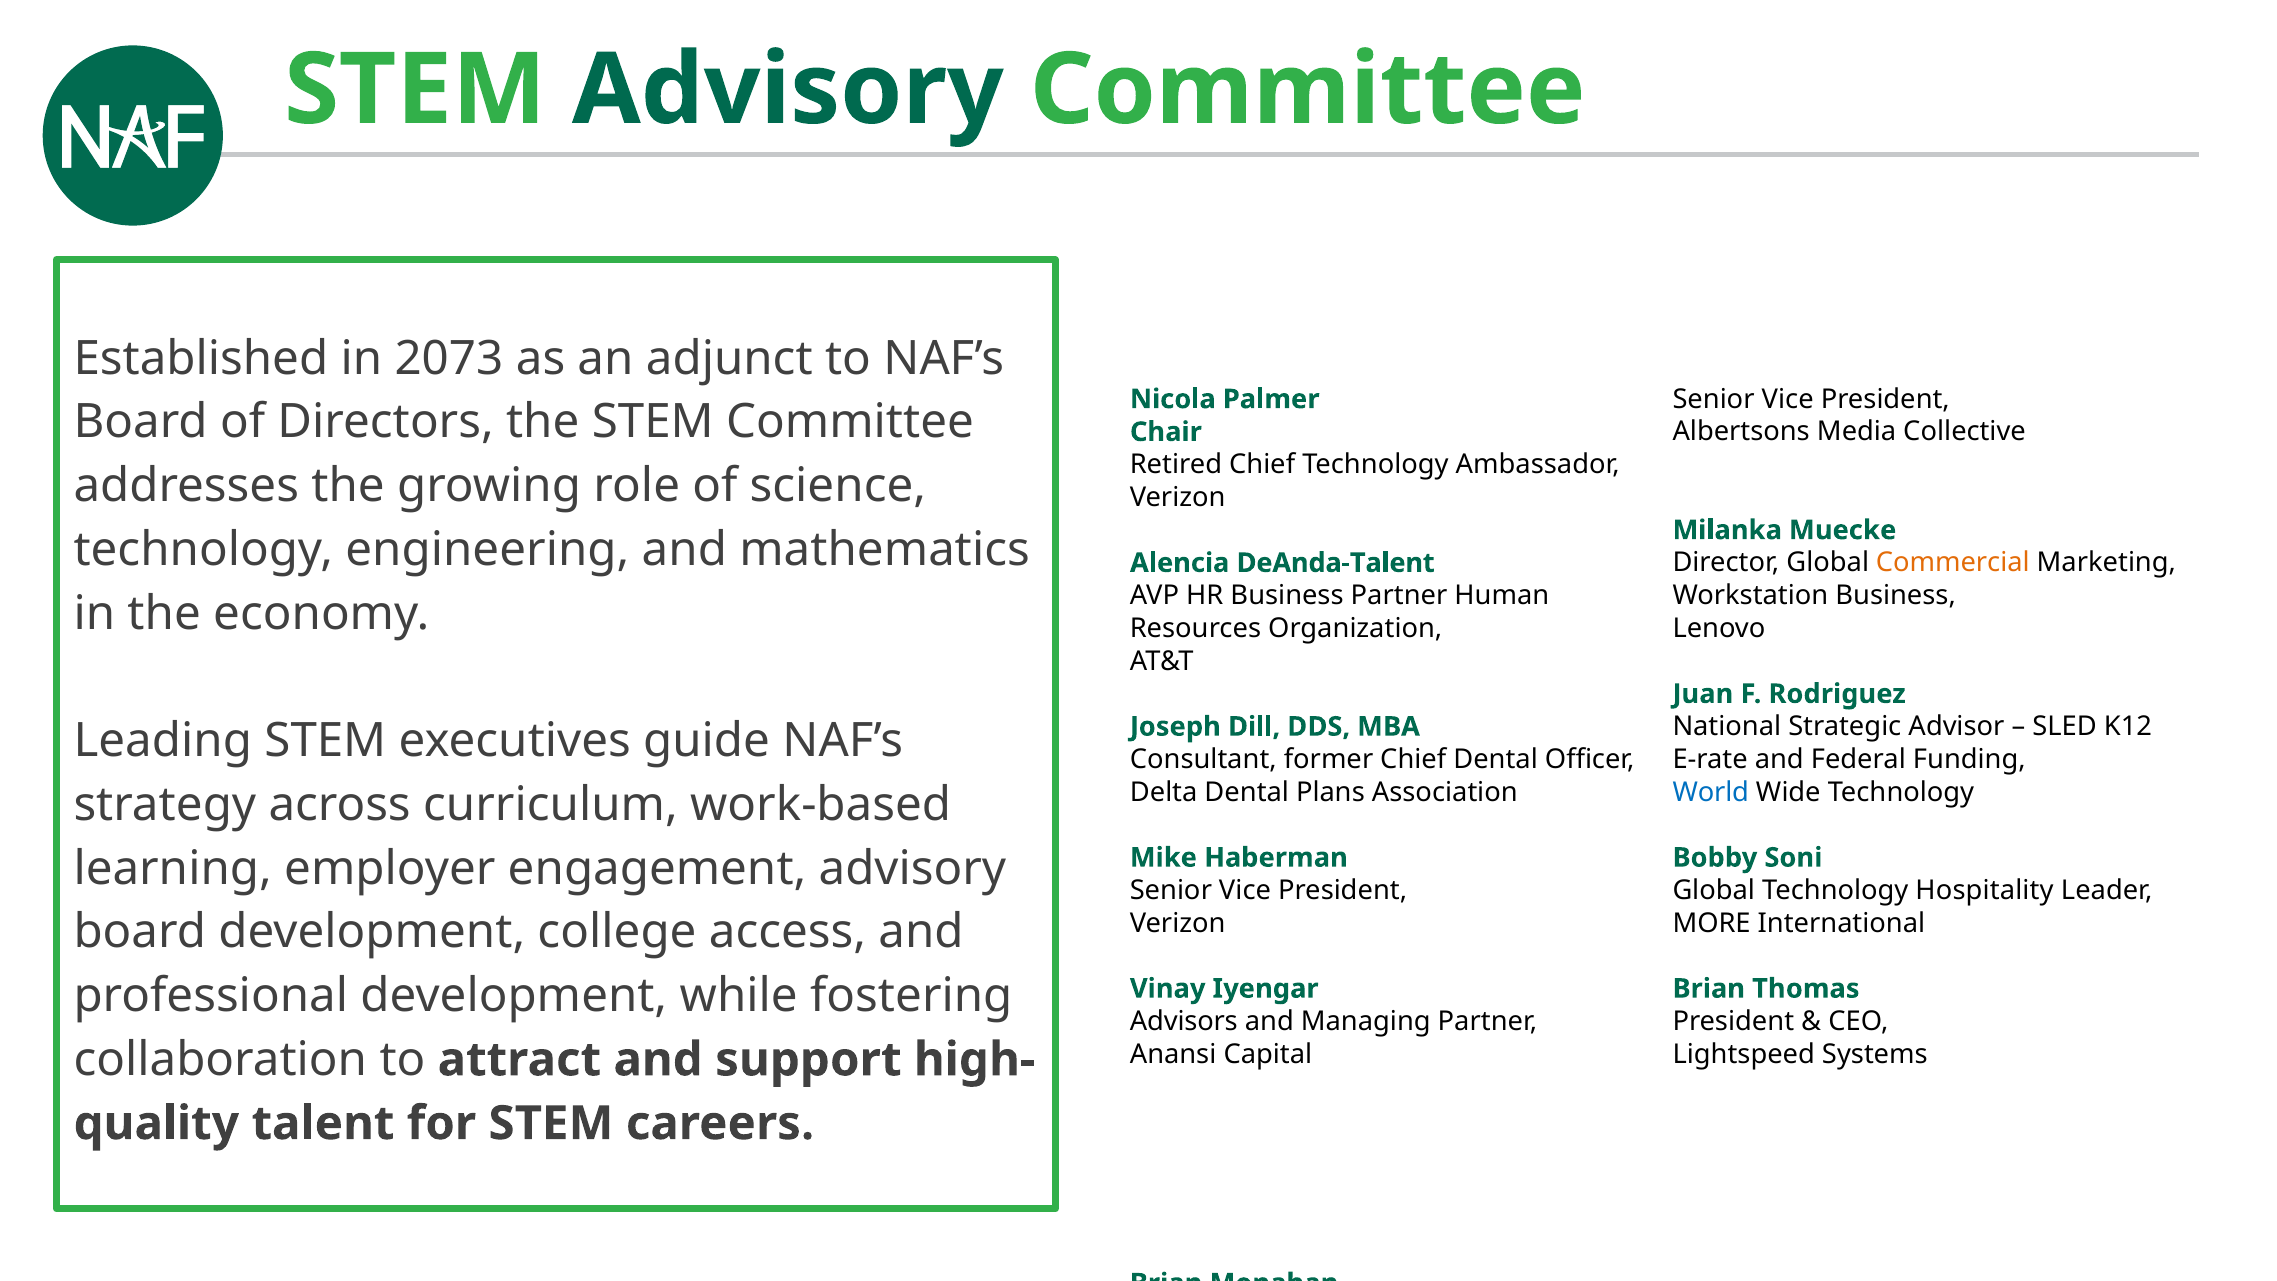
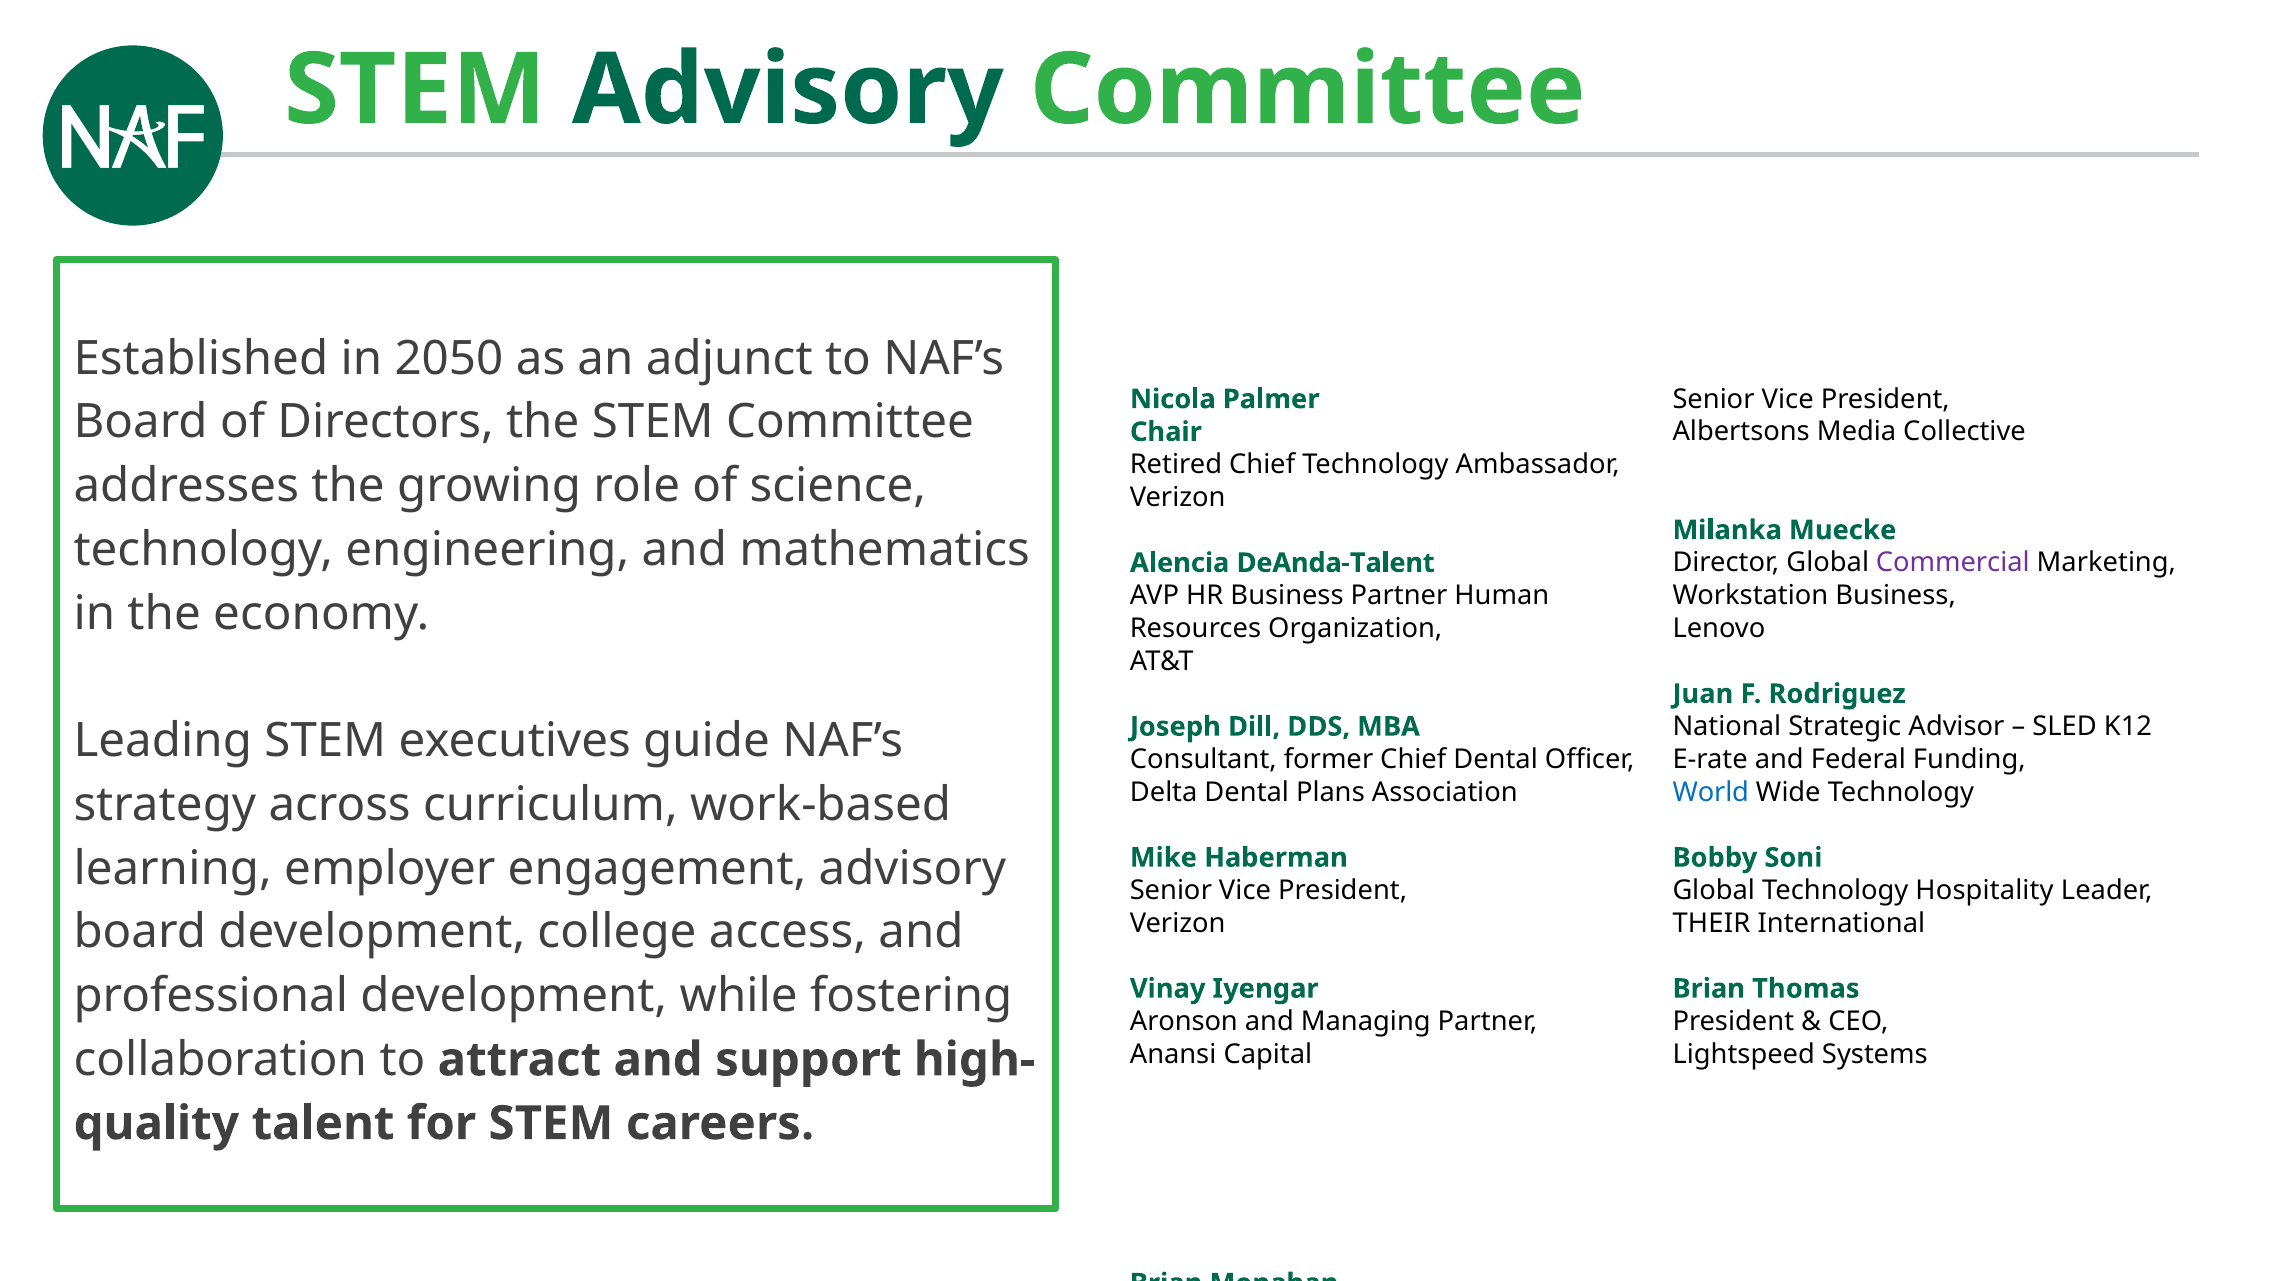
2073: 2073 -> 2050
Commercial colour: orange -> purple
MORE: MORE -> THEIR
Advisors: Advisors -> Aronson
